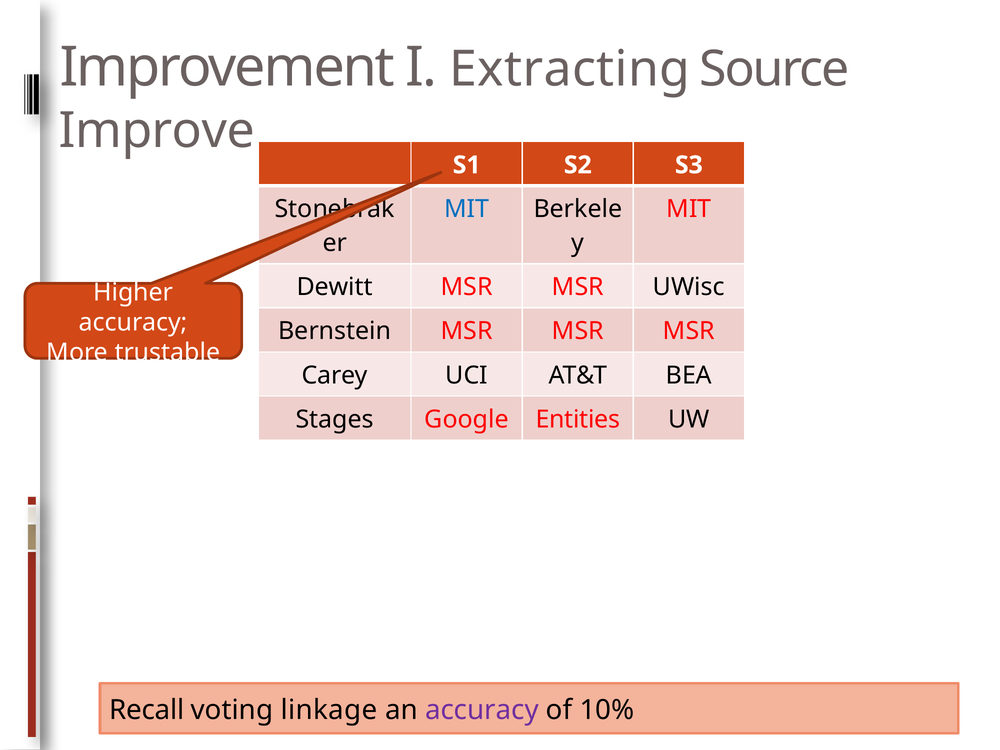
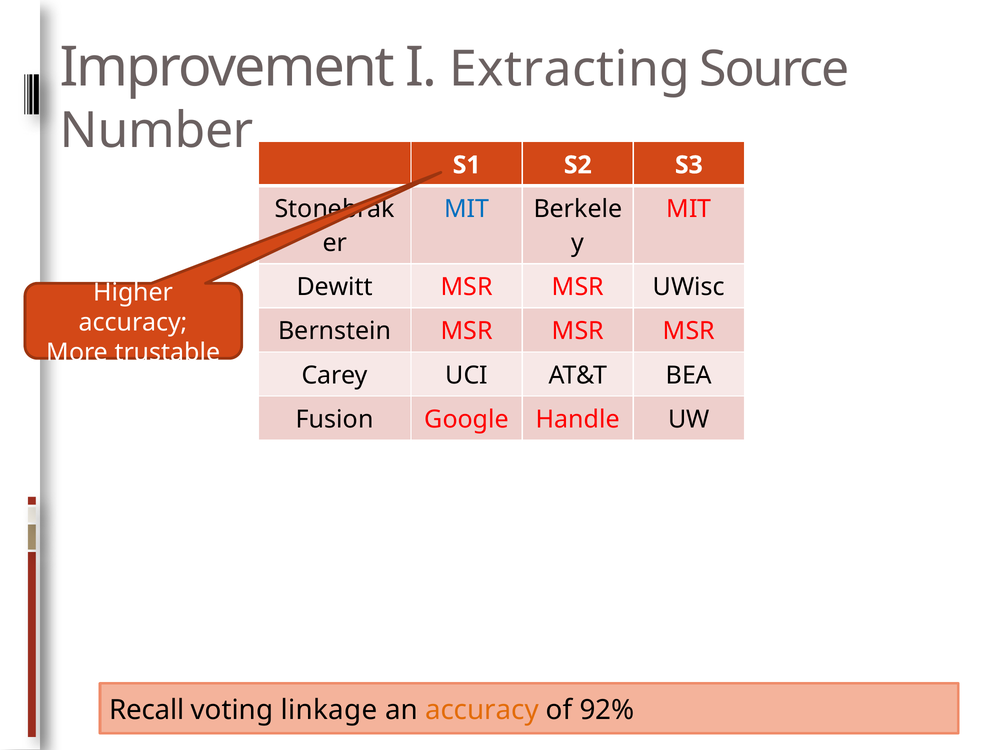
Improve: Improve -> Number
Stages: Stages -> Fusion
Entities: Entities -> Handle
accuracy at (482, 710) colour: purple -> orange
10%: 10% -> 92%
